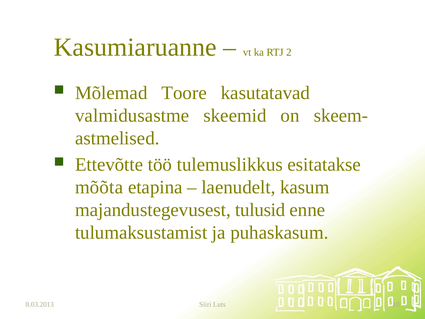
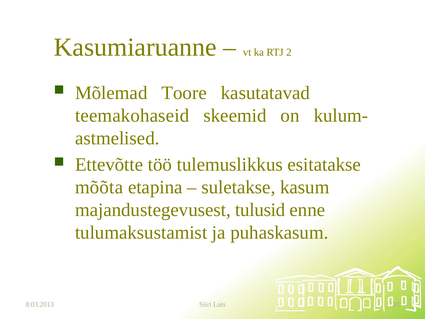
valmidusastme: valmidusastme -> teemakohaseid
skeem-: skeem- -> kulum-
laenudelt: laenudelt -> suletakse
